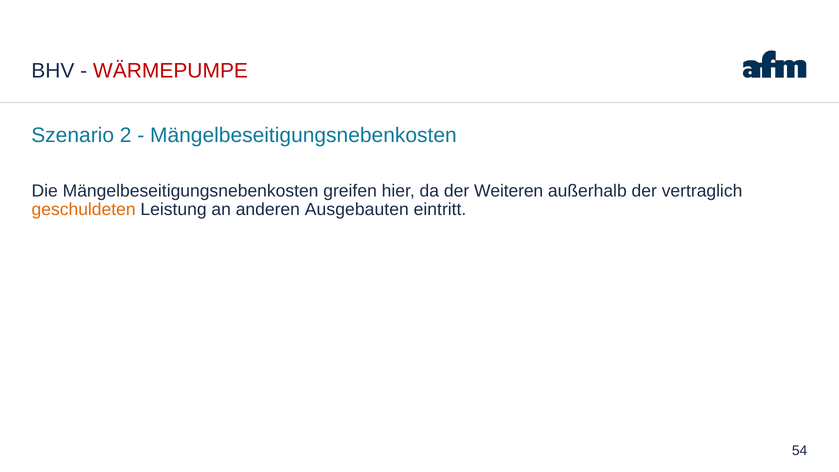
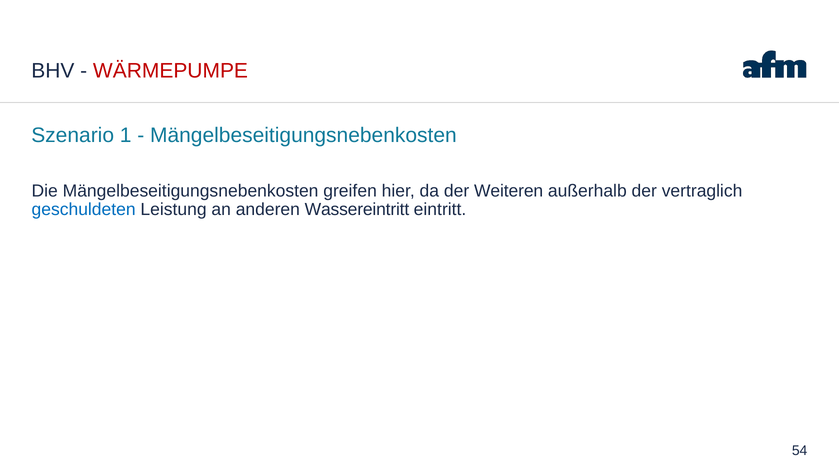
2: 2 -> 1
geschuldeten colour: orange -> blue
Ausgebauten: Ausgebauten -> Wassereintritt
